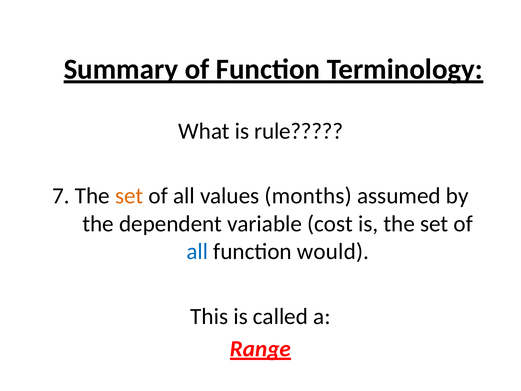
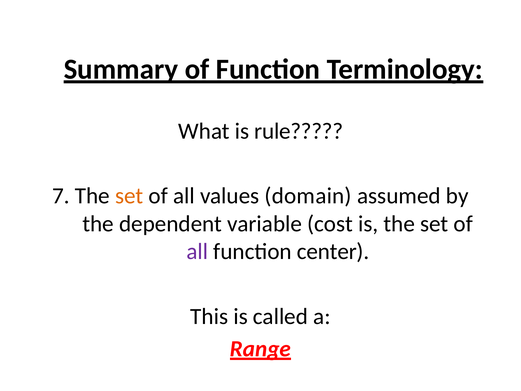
months: months -> domain
all at (197, 251) colour: blue -> purple
would: would -> center
